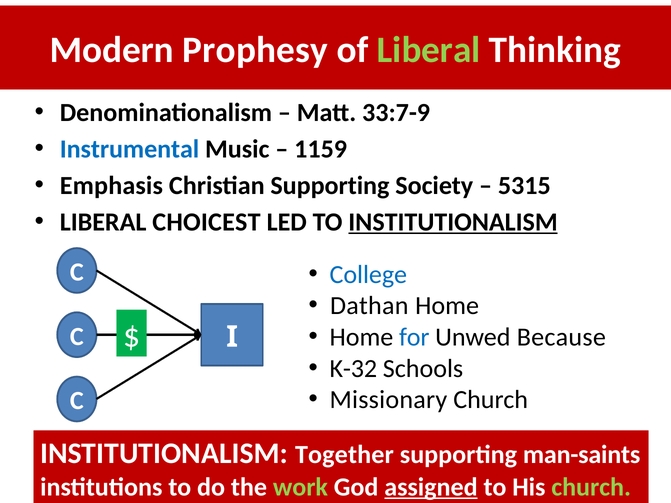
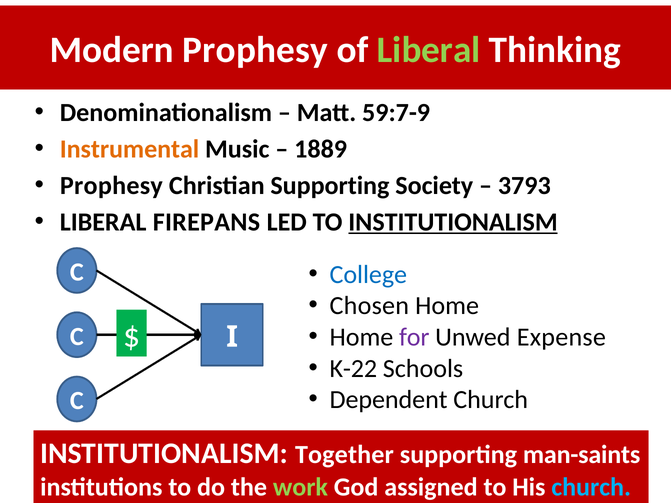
33:7-9: 33:7-9 -> 59:7-9
Instrumental colour: blue -> orange
1159: 1159 -> 1889
Emphasis at (111, 186): Emphasis -> Prophesy
5315: 5315 -> 3793
CHOICEST: CHOICEST -> FIREPANS
Dathan: Dathan -> Chosen
for colour: blue -> purple
Because: Because -> Expense
K-32: K-32 -> K-22
Missionary: Missionary -> Dependent
assigned underline: present -> none
church at (591, 487) colour: light green -> light blue
